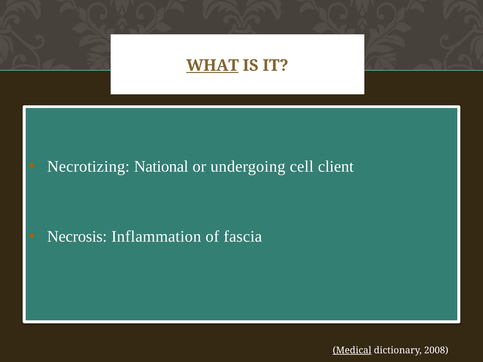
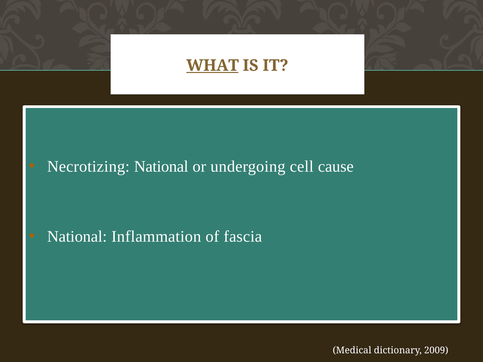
client: client -> cause
Necrosis at (77, 237): Necrosis -> National
Medical underline: present -> none
2008: 2008 -> 2009
